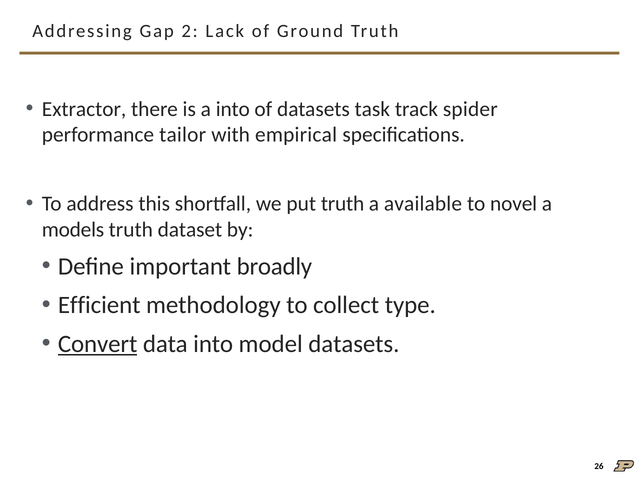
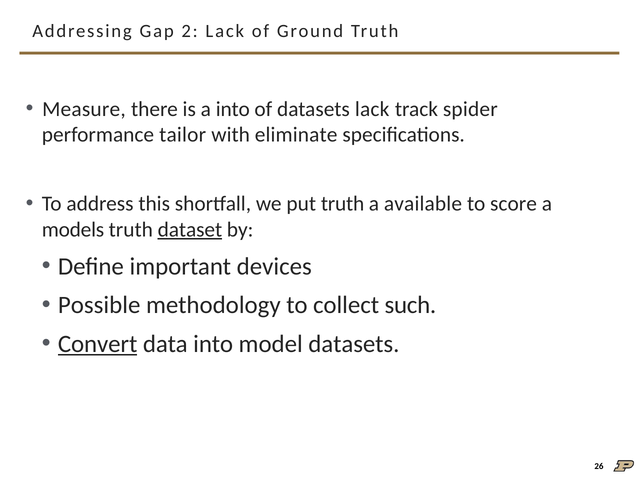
Extractor: Extractor -> Measure
datasets task: task -> lack
empirical: empirical -> eliminate
novel: novel -> score
dataset underline: none -> present
broadly: broadly -> devices
Efficient: Efficient -> Possible
type: type -> such
